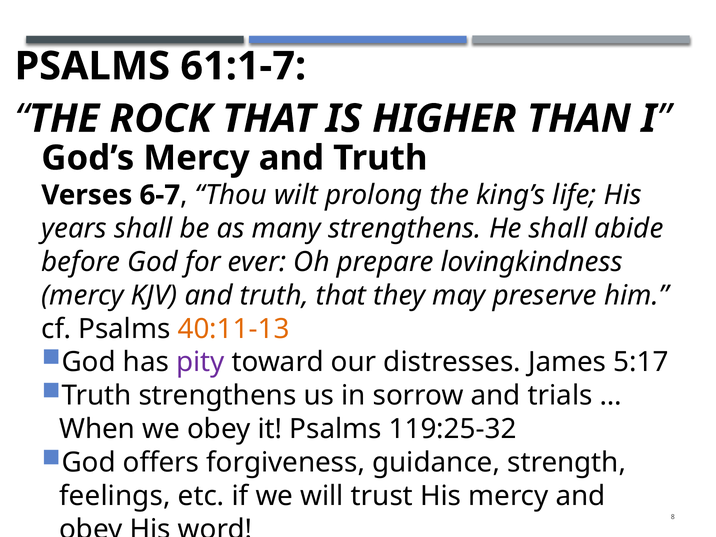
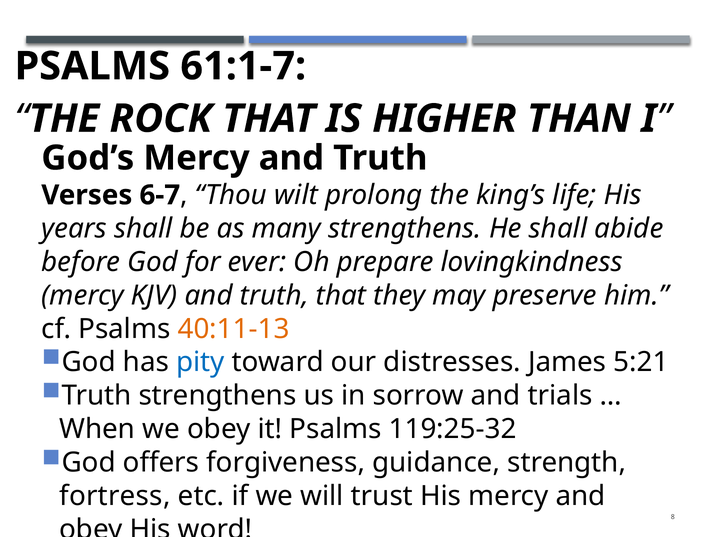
pity colour: purple -> blue
5:17: 5:17 -> 5:21
feelings: feelings -> fortress
